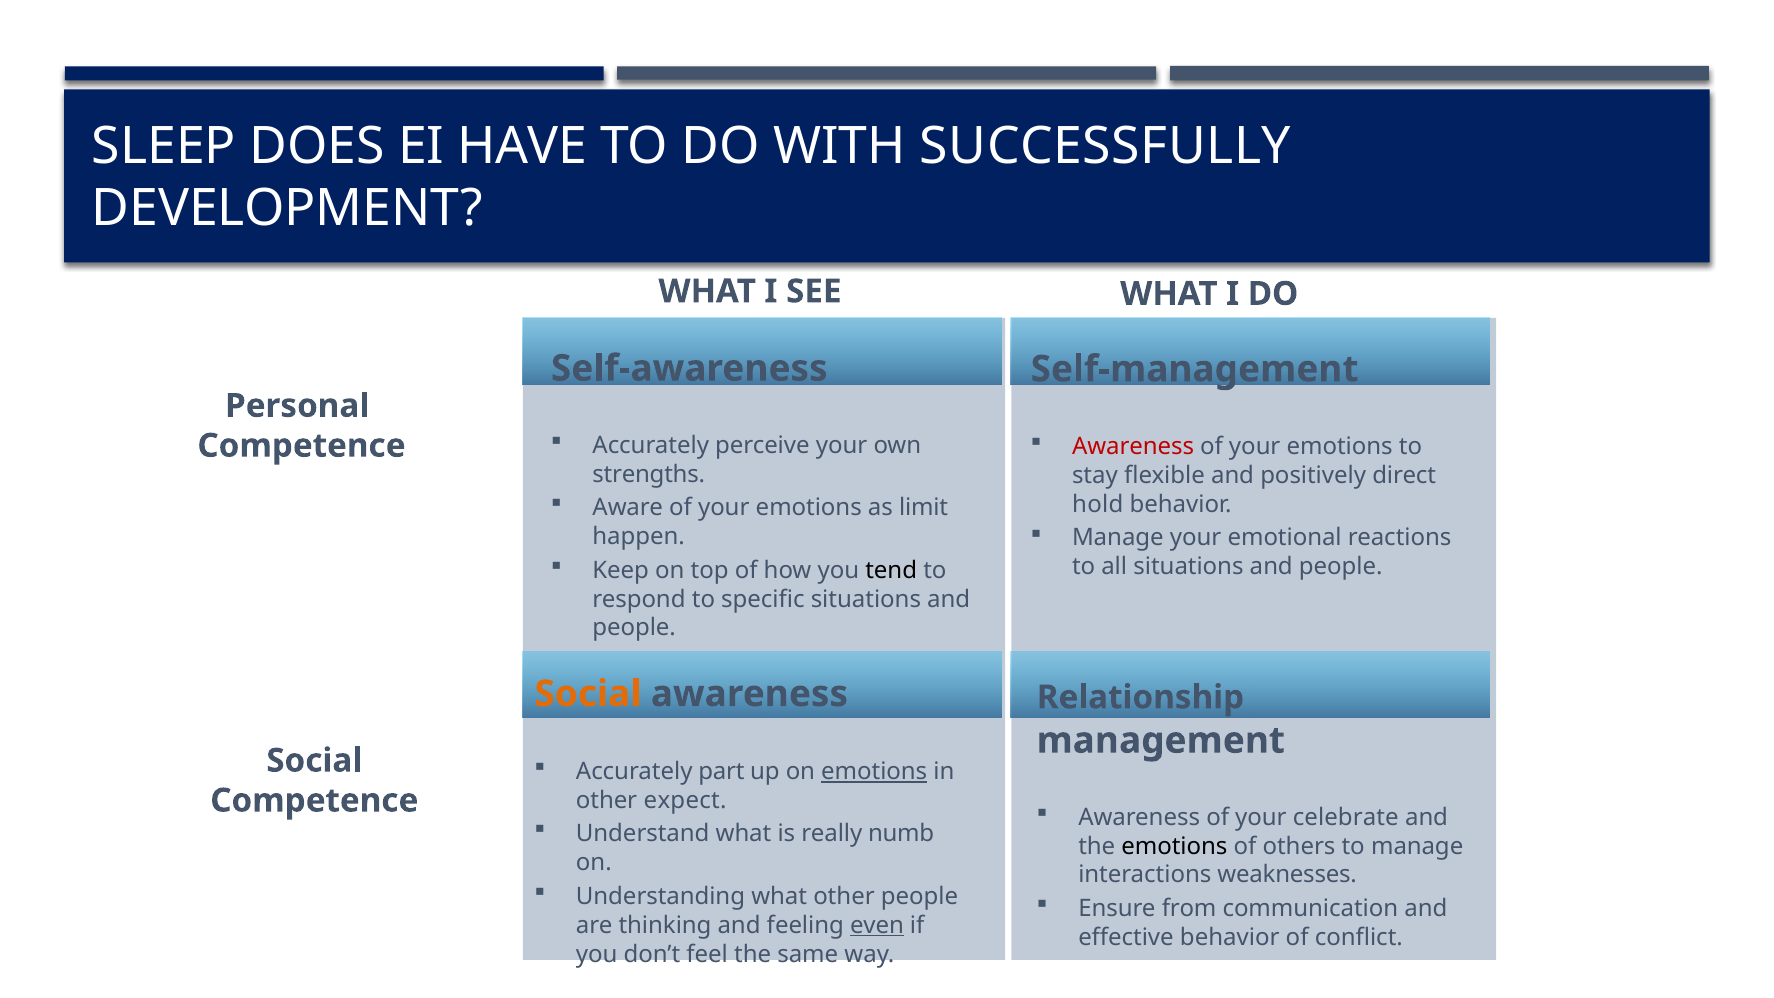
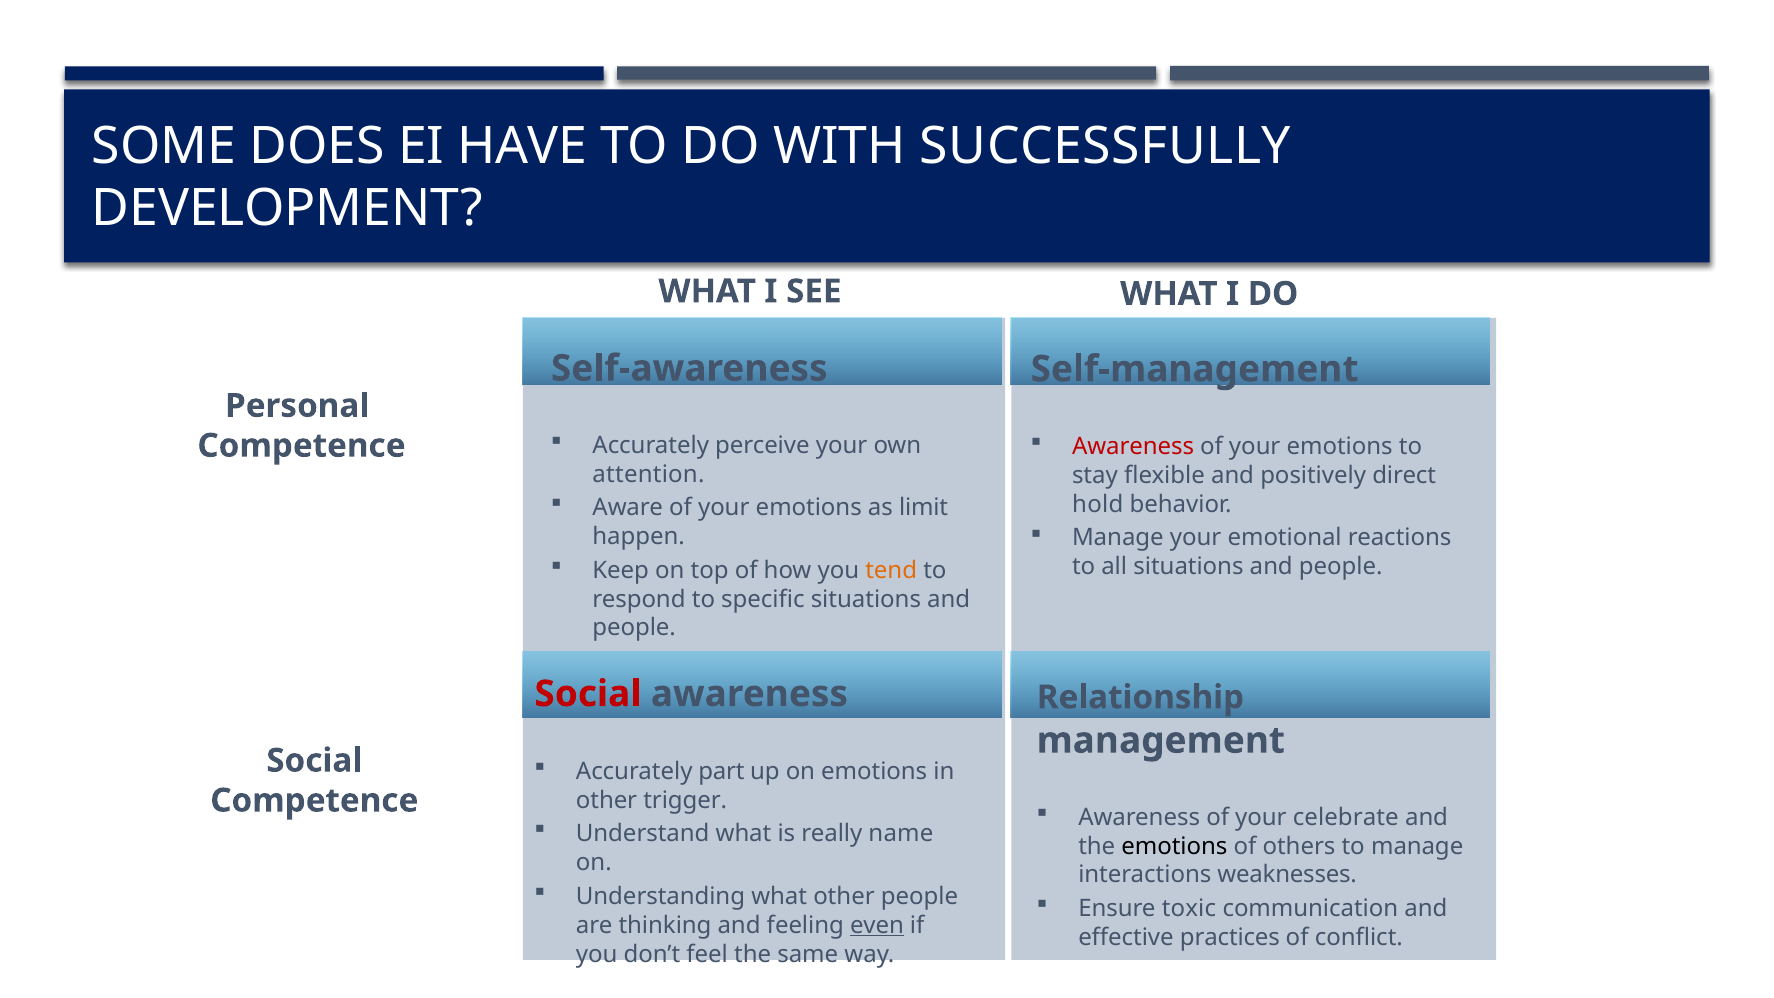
SLEEP: SLEEP -> SOME
strengths: strengths -> attention
tend colour: black -> orange
Social at (588, 694) colour: orange -> red
emotions at (874, 771) underline: present -> none
expect: expect -> trigger
numb: numb -> name
from: from -> toxic
effective behavior: behavior -> practices
